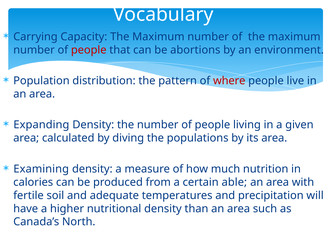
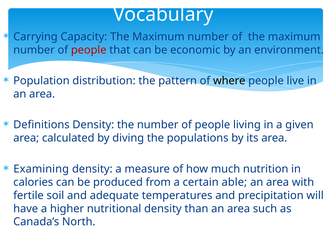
abortions: abortions -> economic
where colour: red -> black
Expanding: Expanding -> Definitions
